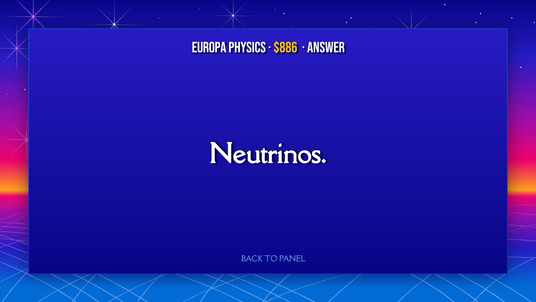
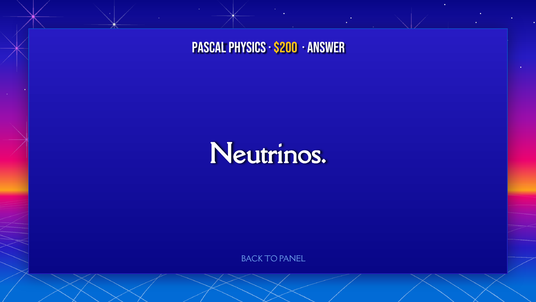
Europa: Europa -> Pascal
$886: $886 -> $200
